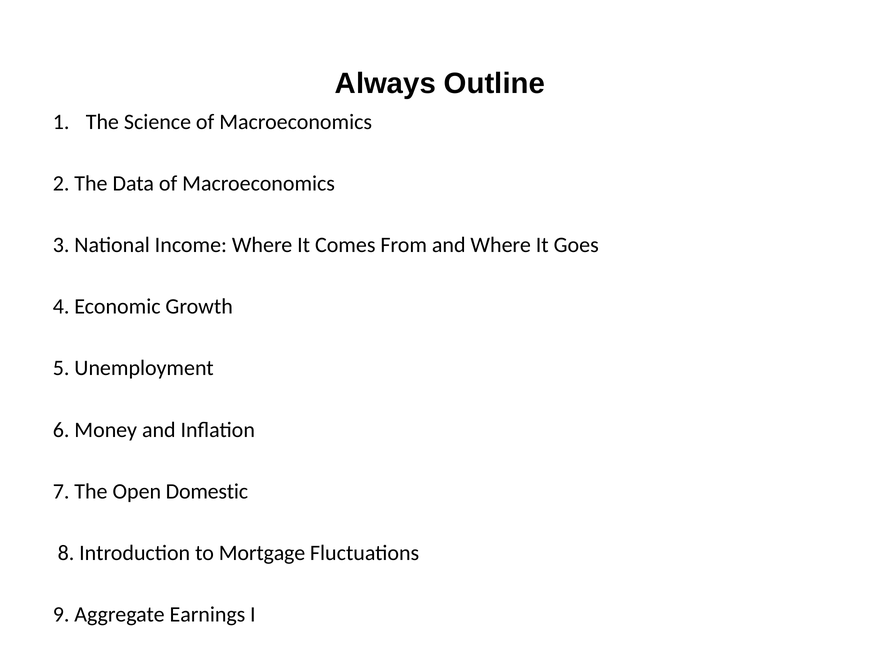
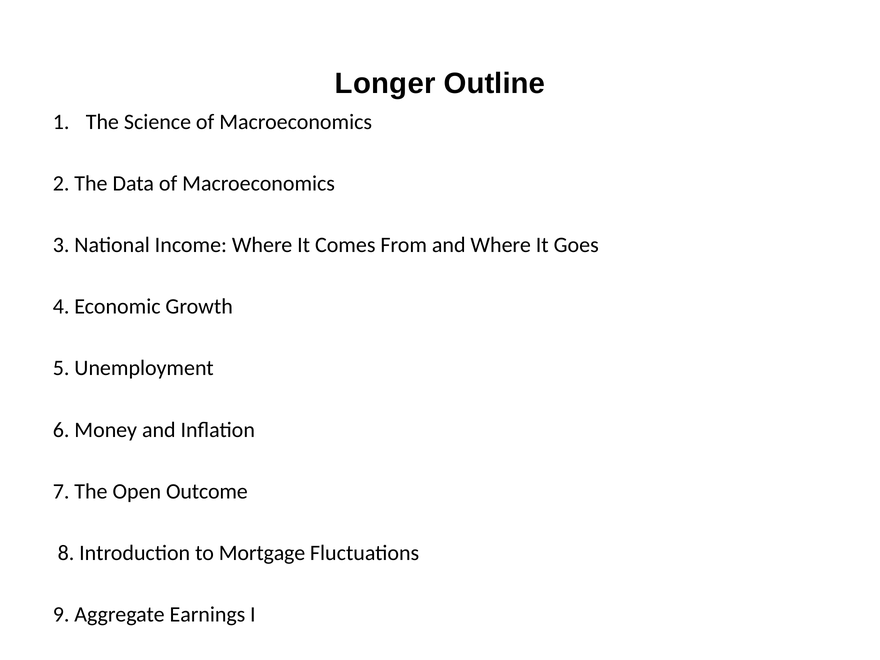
Always: Always -> Longer
Domestic: Domestic -> Outcome
